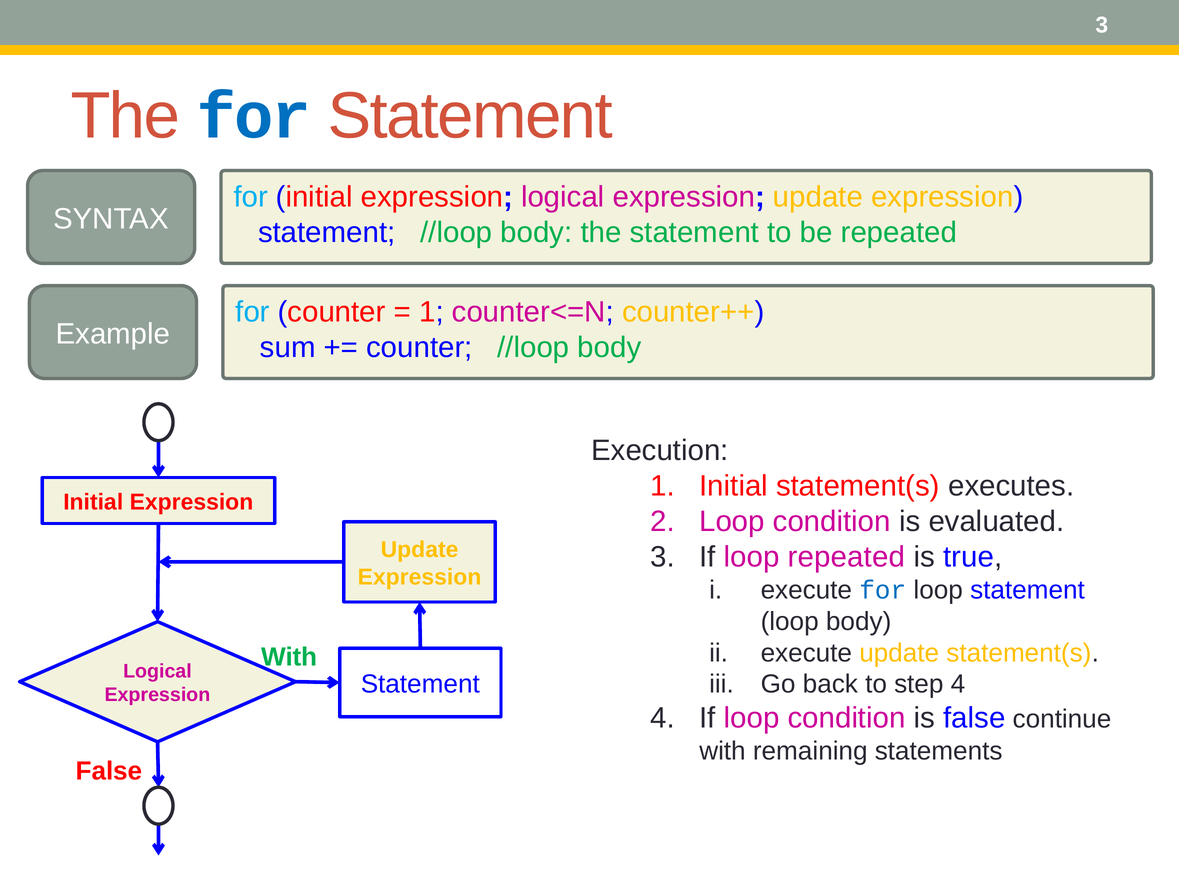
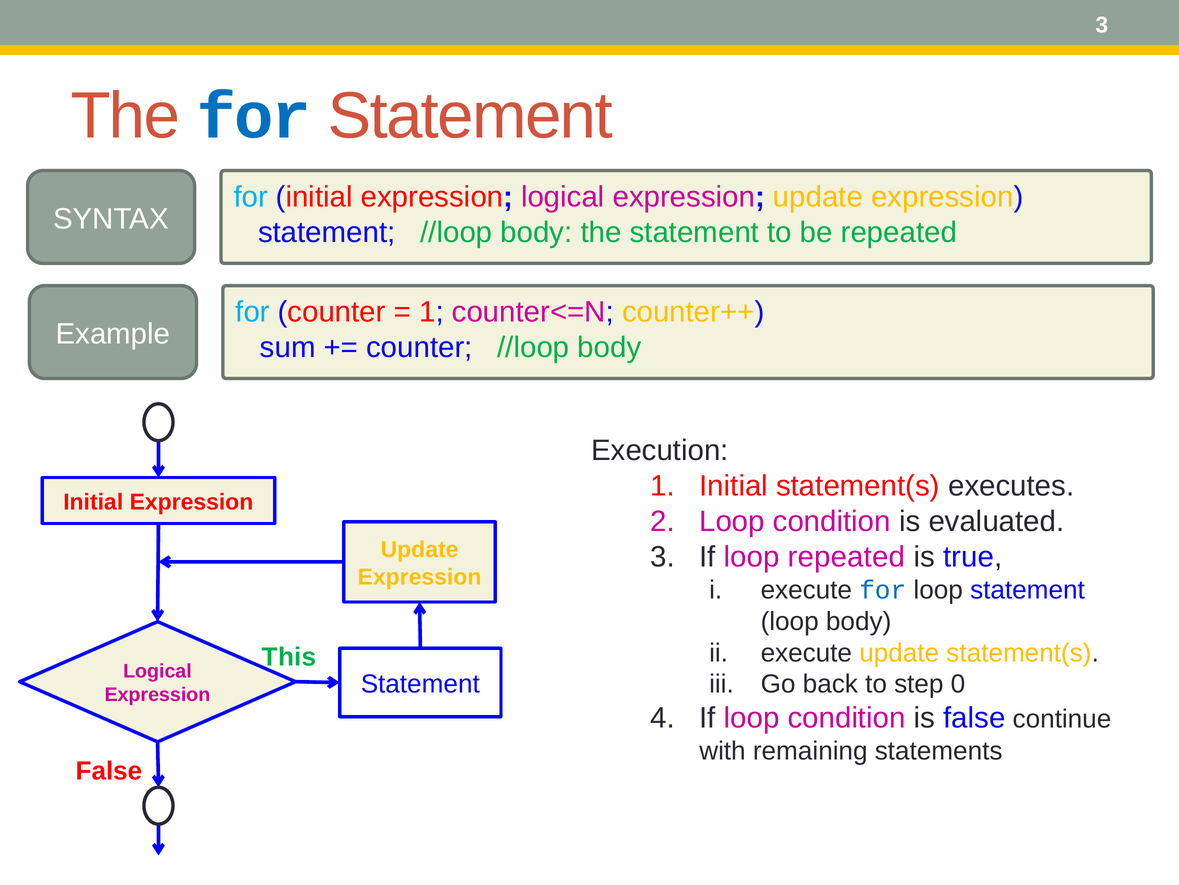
With at (289, 657): With -> This
step 4: 4 -> 0
